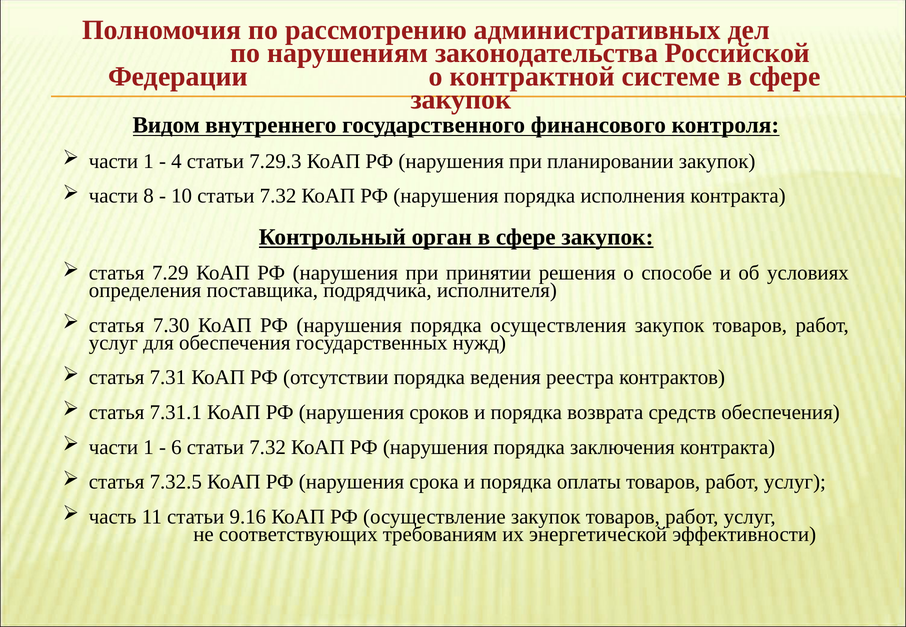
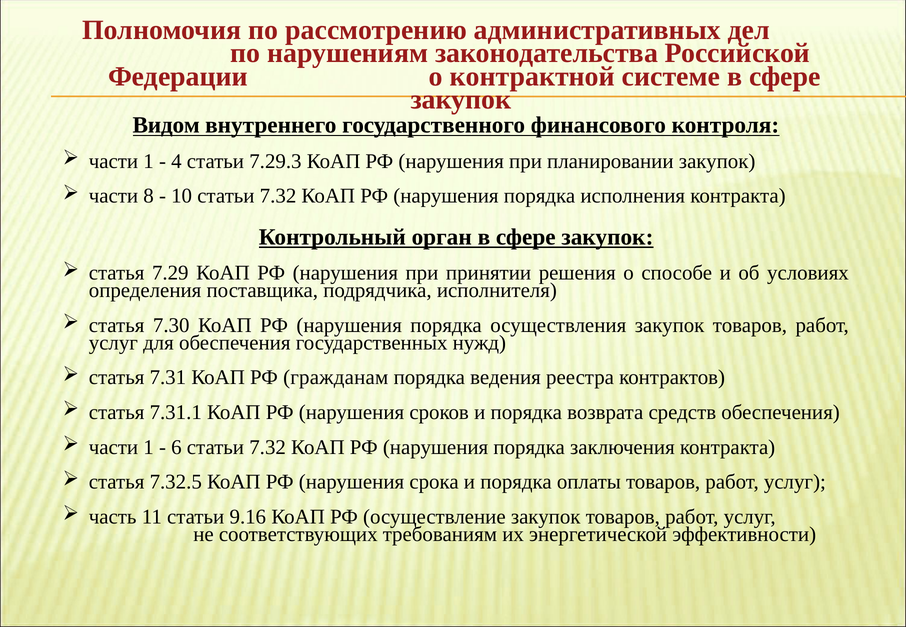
отсутствии: отсутствии -> гражданам
